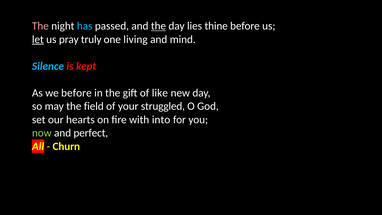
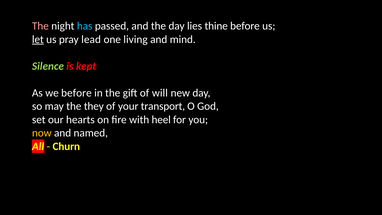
the at (158, 26) underline: present -> none
truly: truly -> lead
Silence colour: light blue -> light green
like: like -> will
field: field -> they
struggled: struggled -> transport
into: into -> heel
now colour: light green -> yellow
perfect: perfect -> named
